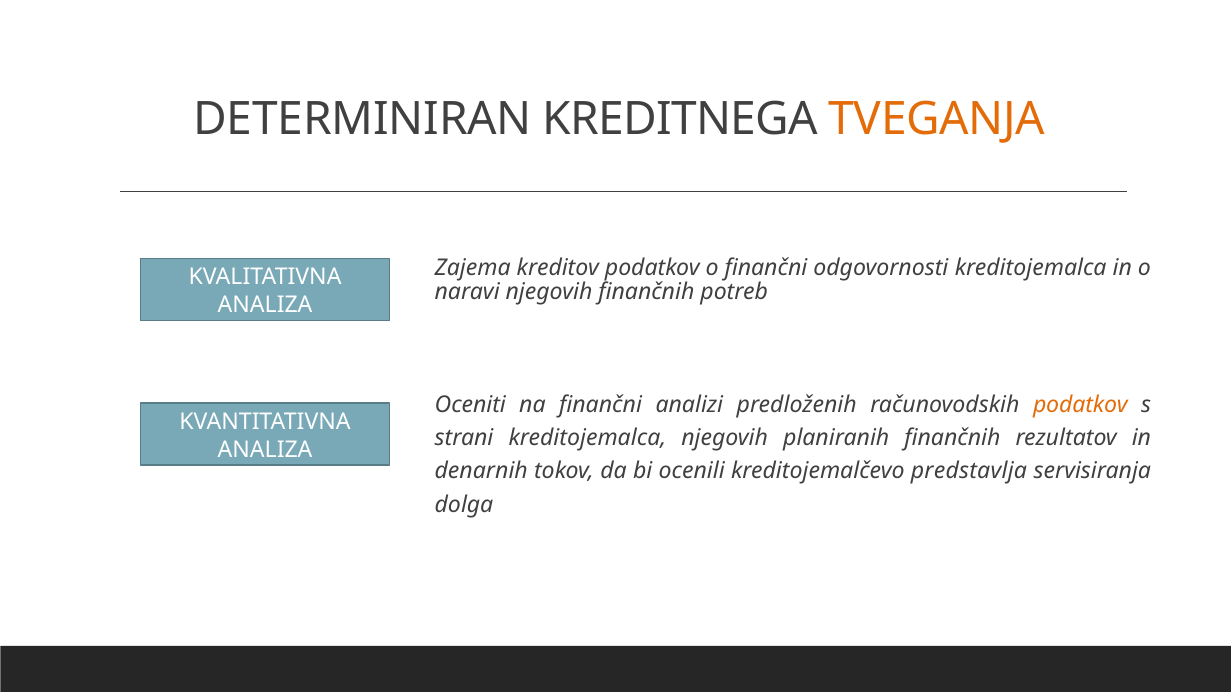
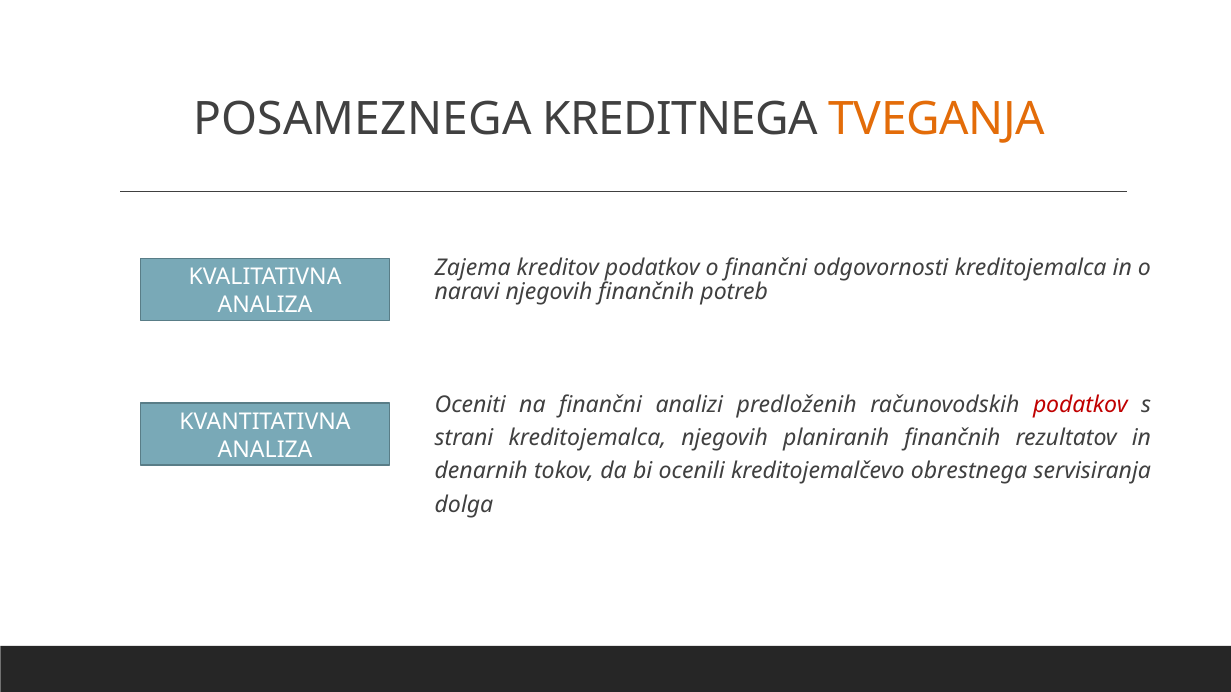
DETERMINIRAN: DETERMINIRAN -> POSAMEZNEGA
podatkov at (1080, 405) colour: orange -> red
predstavlja: predstavlja -> obrestnega
